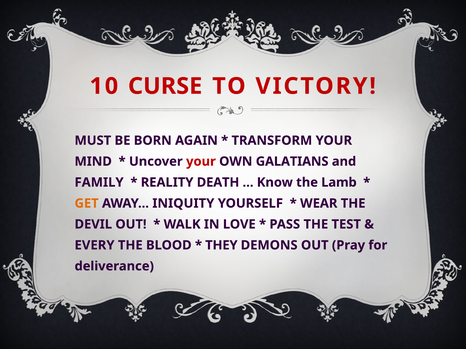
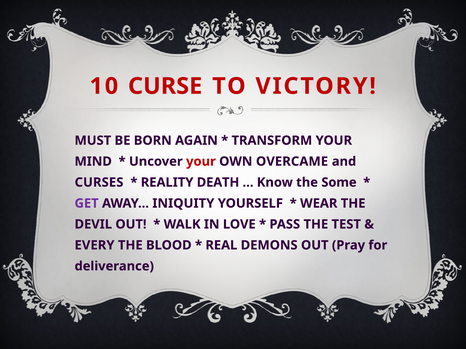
GALATIANS: GALATIANS -> OVERCAME
FAMILY: FAMILY -> CURSES
Lamb: Lamb -> Some
GET colour: orange -> purple
THEY: THEY -> REAL
